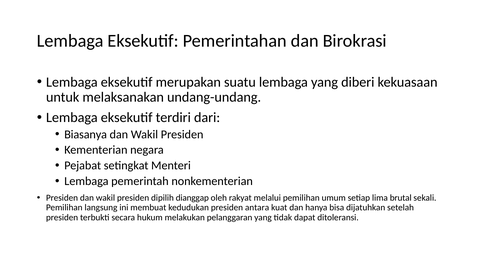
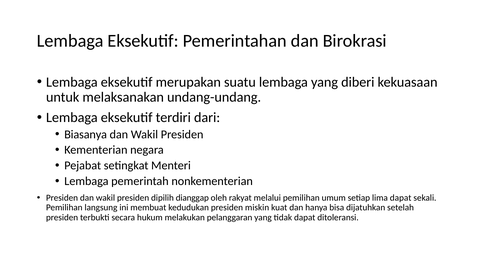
lima brutal: brutal -> dapat
antara: antara -> miskin
